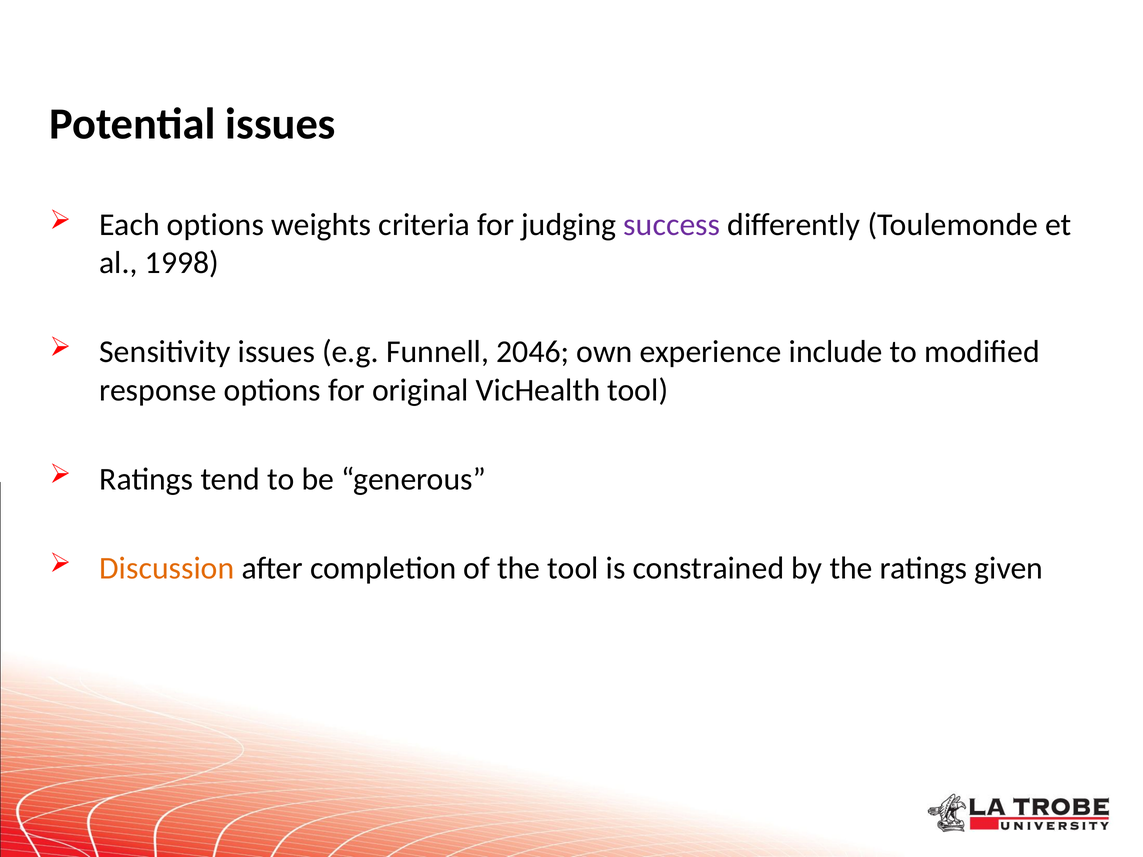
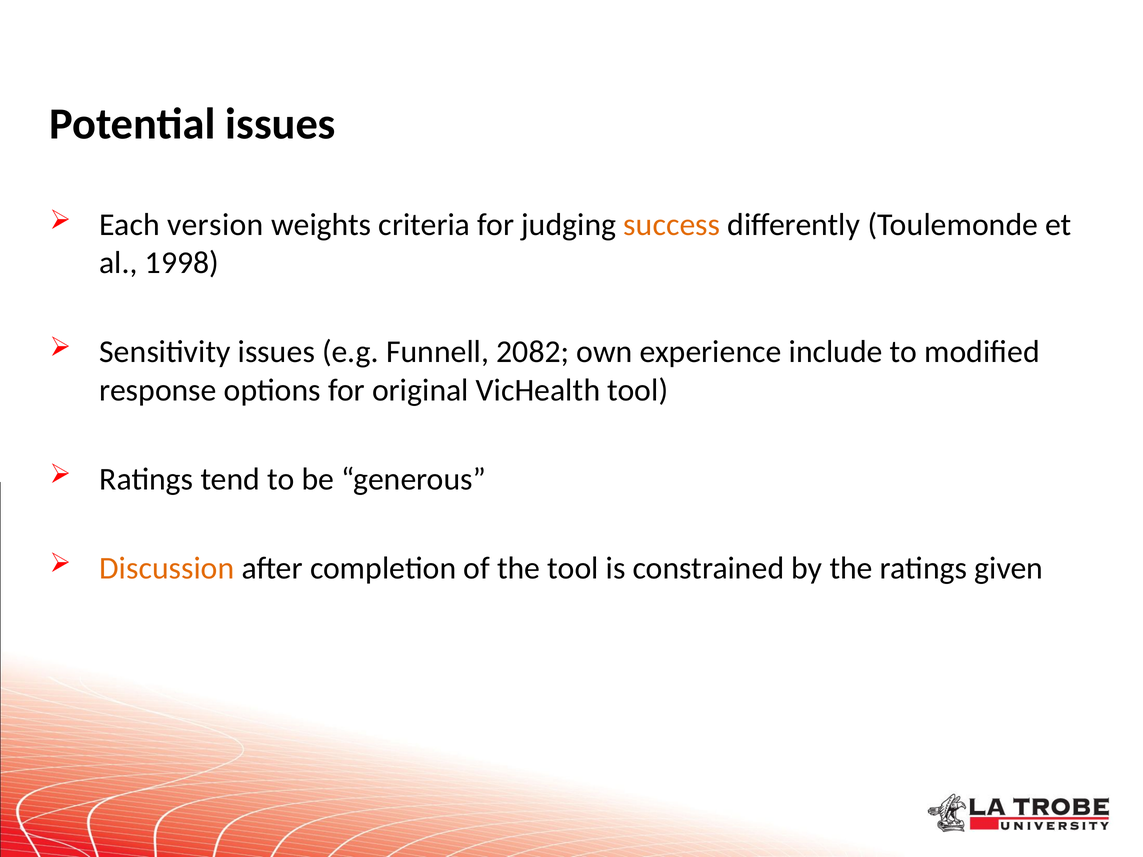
Each options: options -> version
success colour: purple -> orange
2046: 2046 -> 2082
